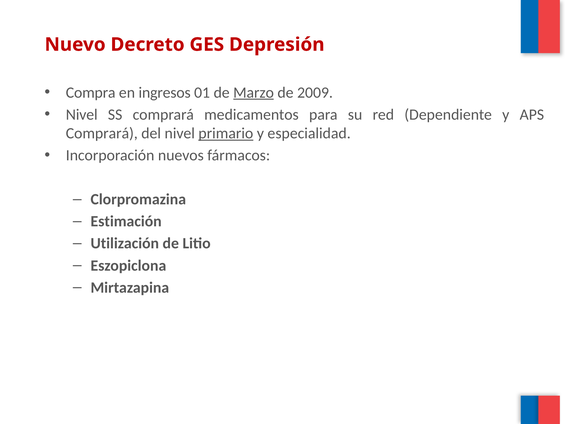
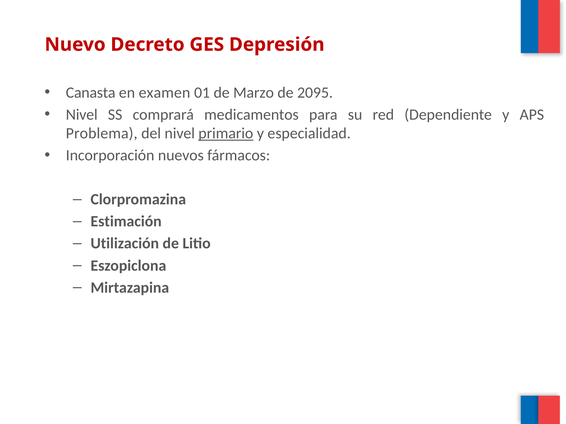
Compra: Compra -> Canasta
ingresos: ingresos -> examen
Marzo underline: present -> none
2009: 2009 -> 2095
Comprará at (102, 134): Comprará -> Problema
